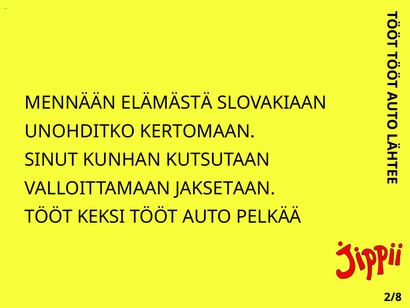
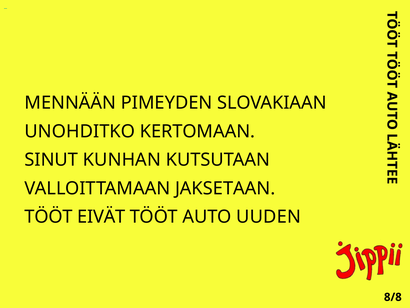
ELÄMÄSTÄ: ELÄMÄSTÄ -> PIMEYDEN
KEKSI: KEKSI -> EIVÄT
PELKÄÄ: PELKÄÄ -> UUDEN
2/8: 2/8 -> 8/8
